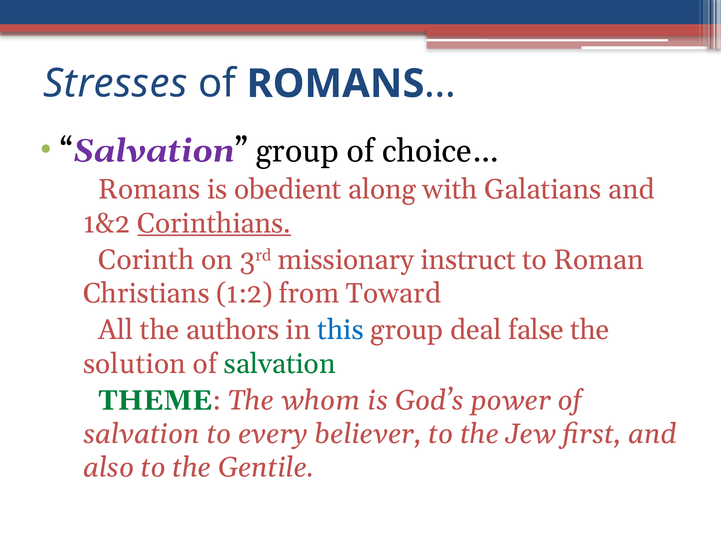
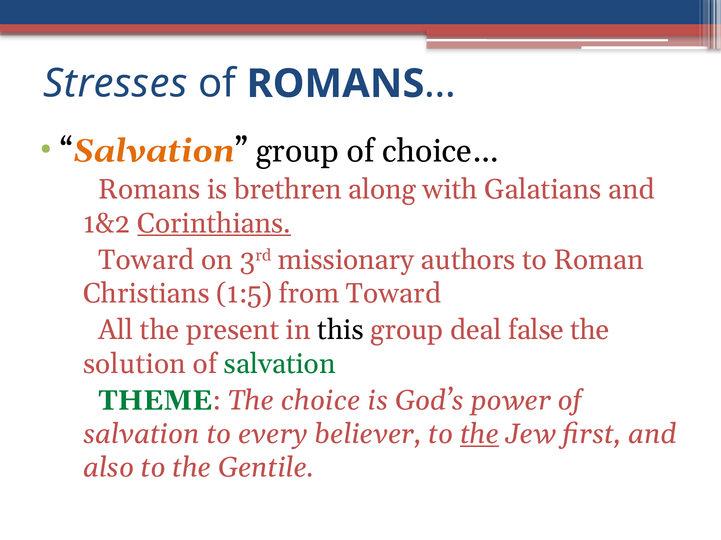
Salvation at (154, 151) colour: purple -> orange
obedient: obedient -> brethren
Corinth at (146, 260): Corinth -> Toward
instruct: instruct -> authors
1:2: 1:2 -> 1:5
authors: authors -> present
this colour: blue -> black
whom: whom -> choice
the at (479, 435) underline: none -> present
